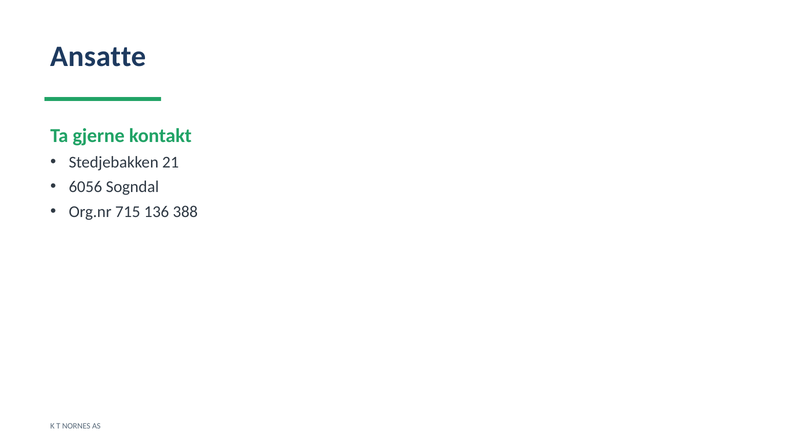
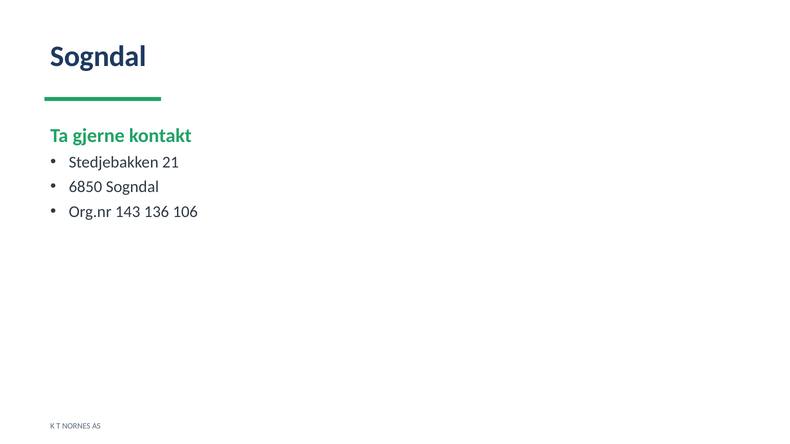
Ansatte at (98, 56): Ansatte -> Sogndal
6056: 6056 -> 6850
715: 715 -> 143
388: 388 -> 106
